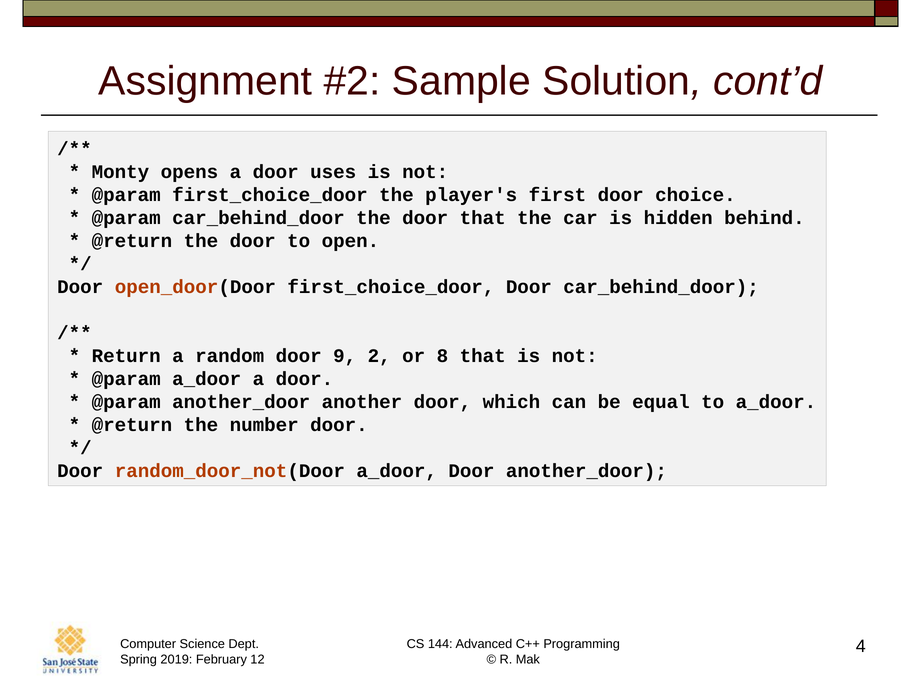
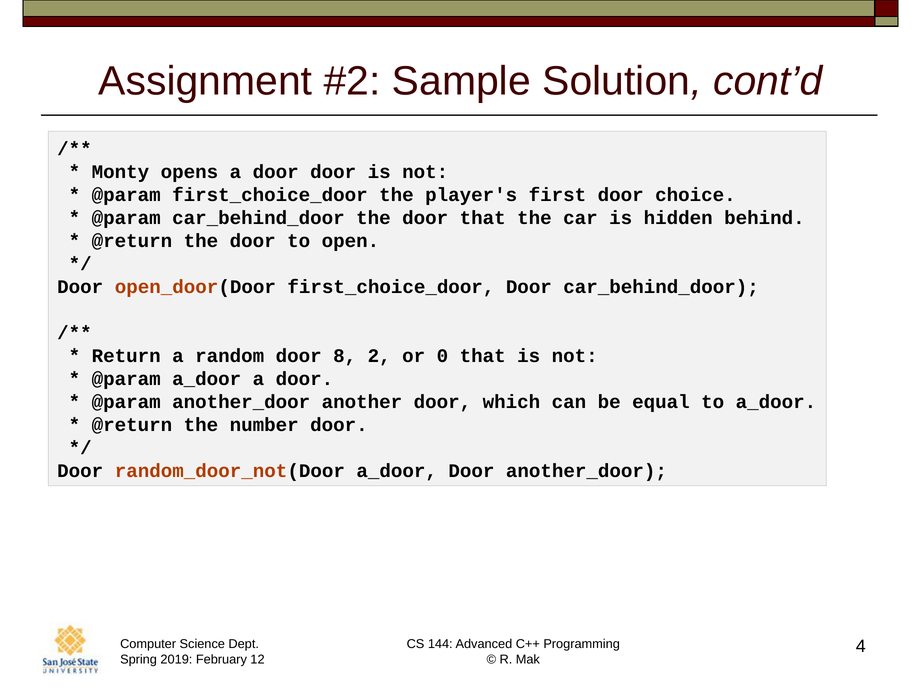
door uses: uses -> door
9: 9 -> 8
8: 8 -> 0
